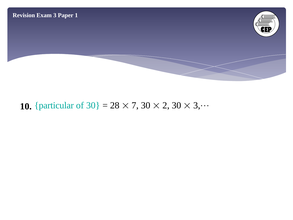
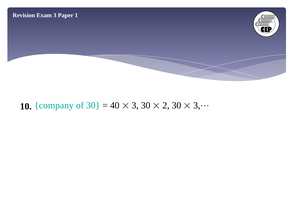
particular: particular -> company
28: 28 -> 40
7 at (135, 105): 7 -> 3
